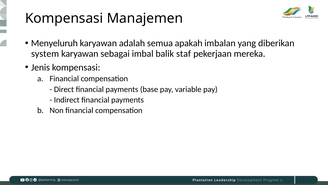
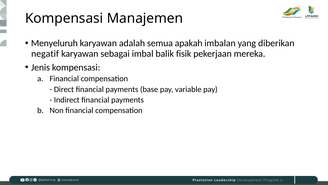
system: system -> negatif
staf: staf -> fisik
